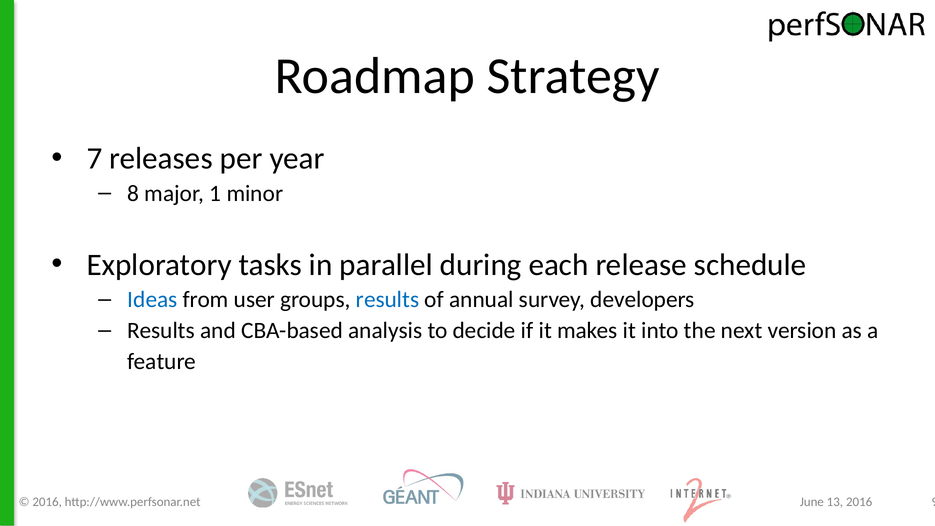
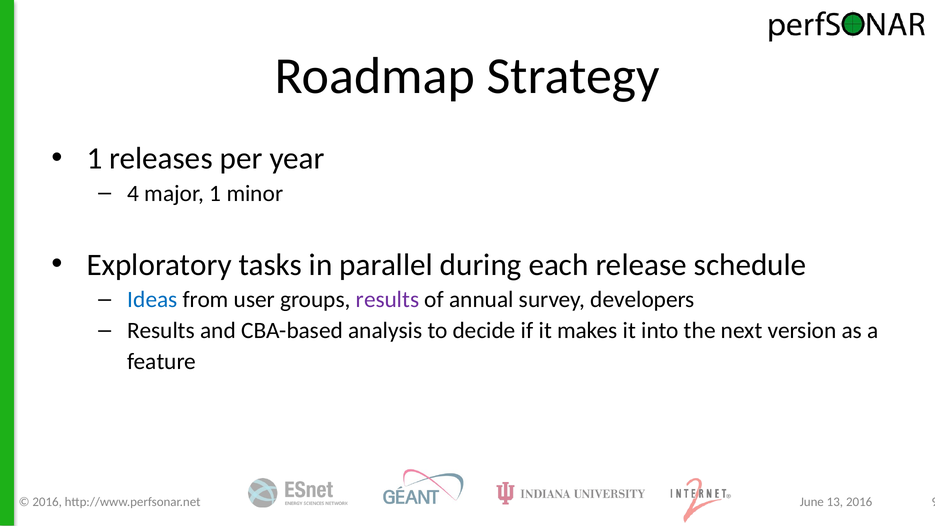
7 at (94, 158): 7 -> 1
8: 8 -> 4
results at (388, 300) colour: blue -> purple
